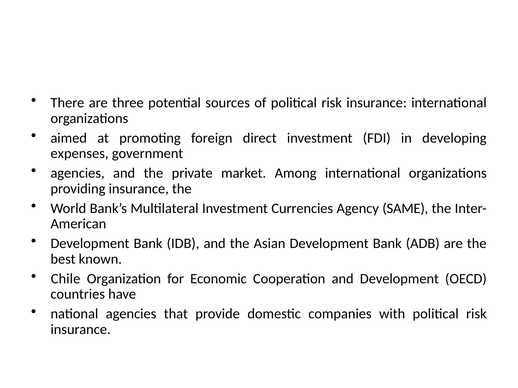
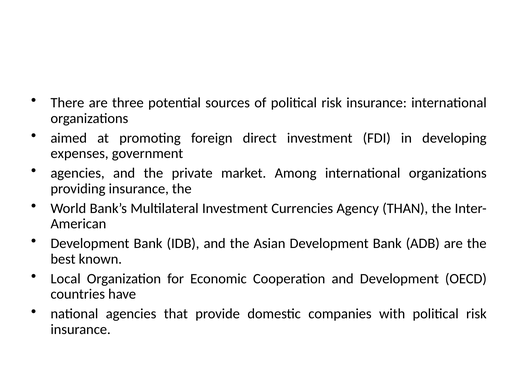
SAME: SAME -> THAN
Chile: Chile -> Local
